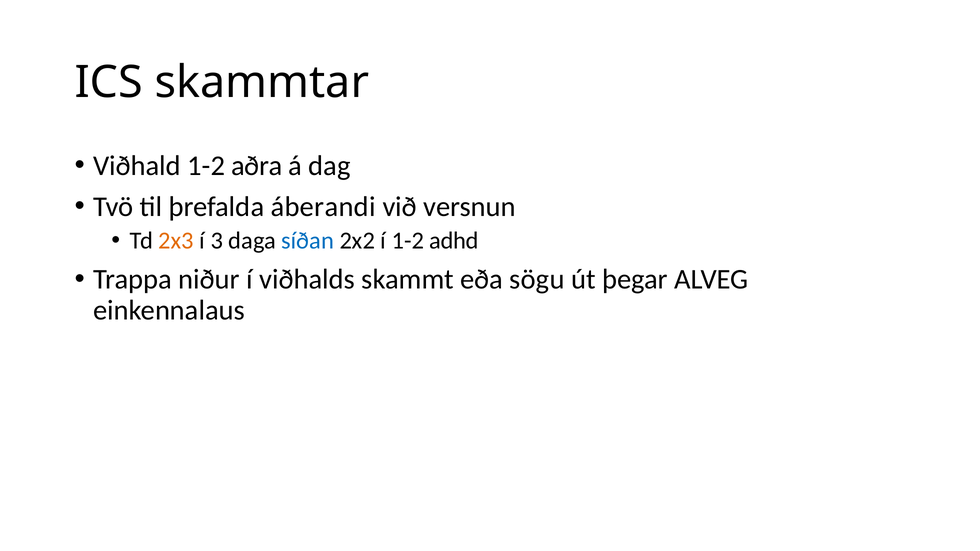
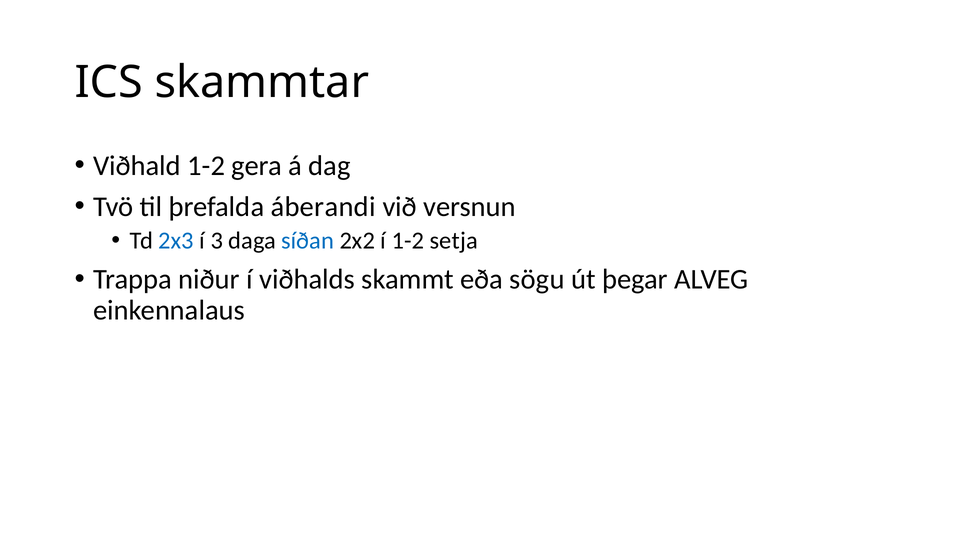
aðra: aðra -> gera
2x3 colour: orange -> blue
adhd: adhd -> setja
